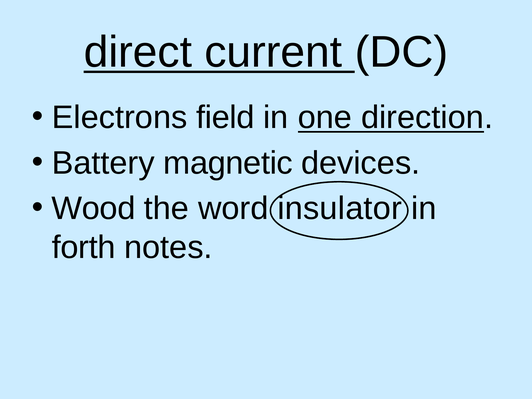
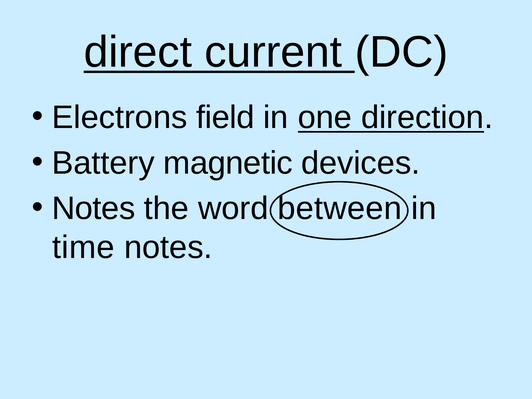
Wood at (94, 209): Wood -> Notes
insulator: insulator -> between
forth: forth -> time
